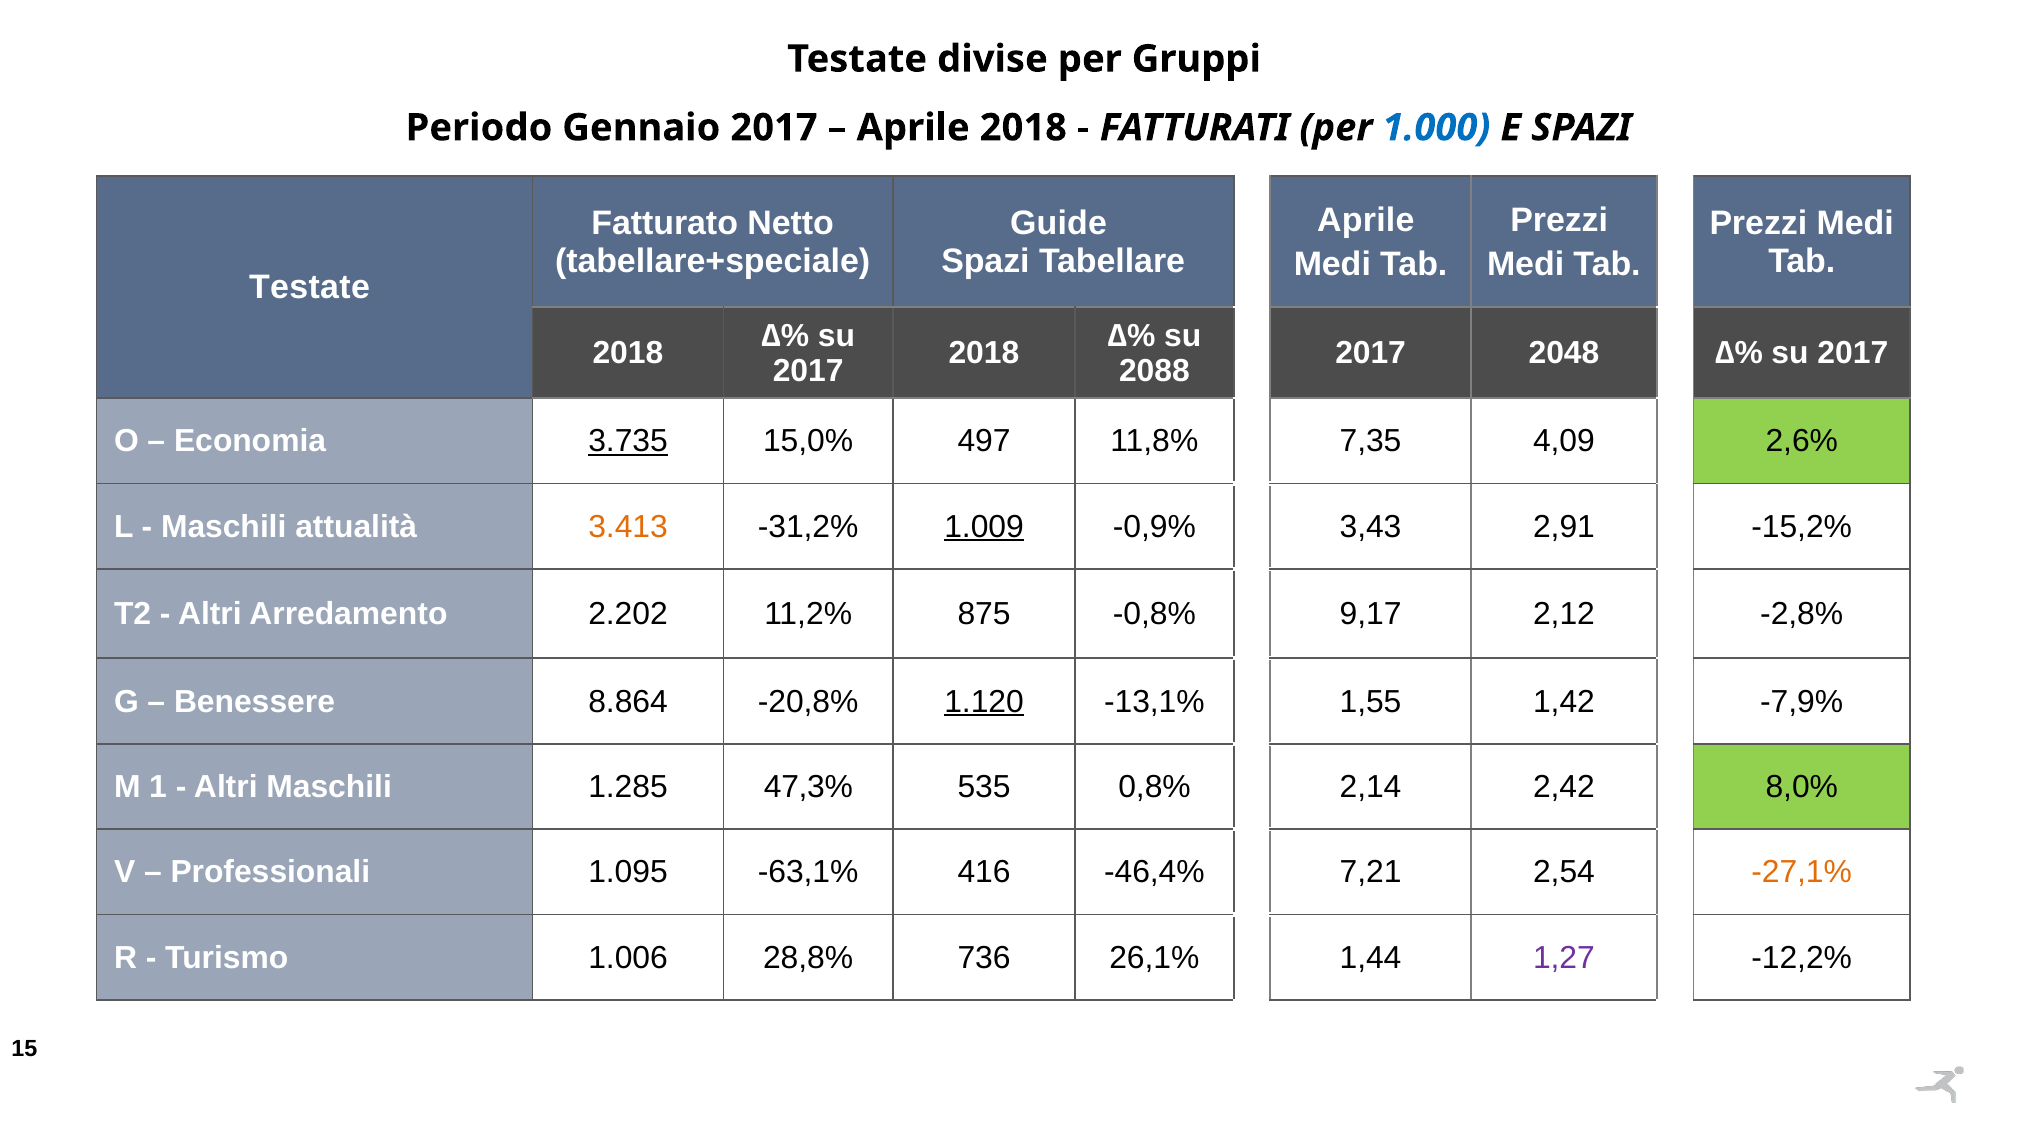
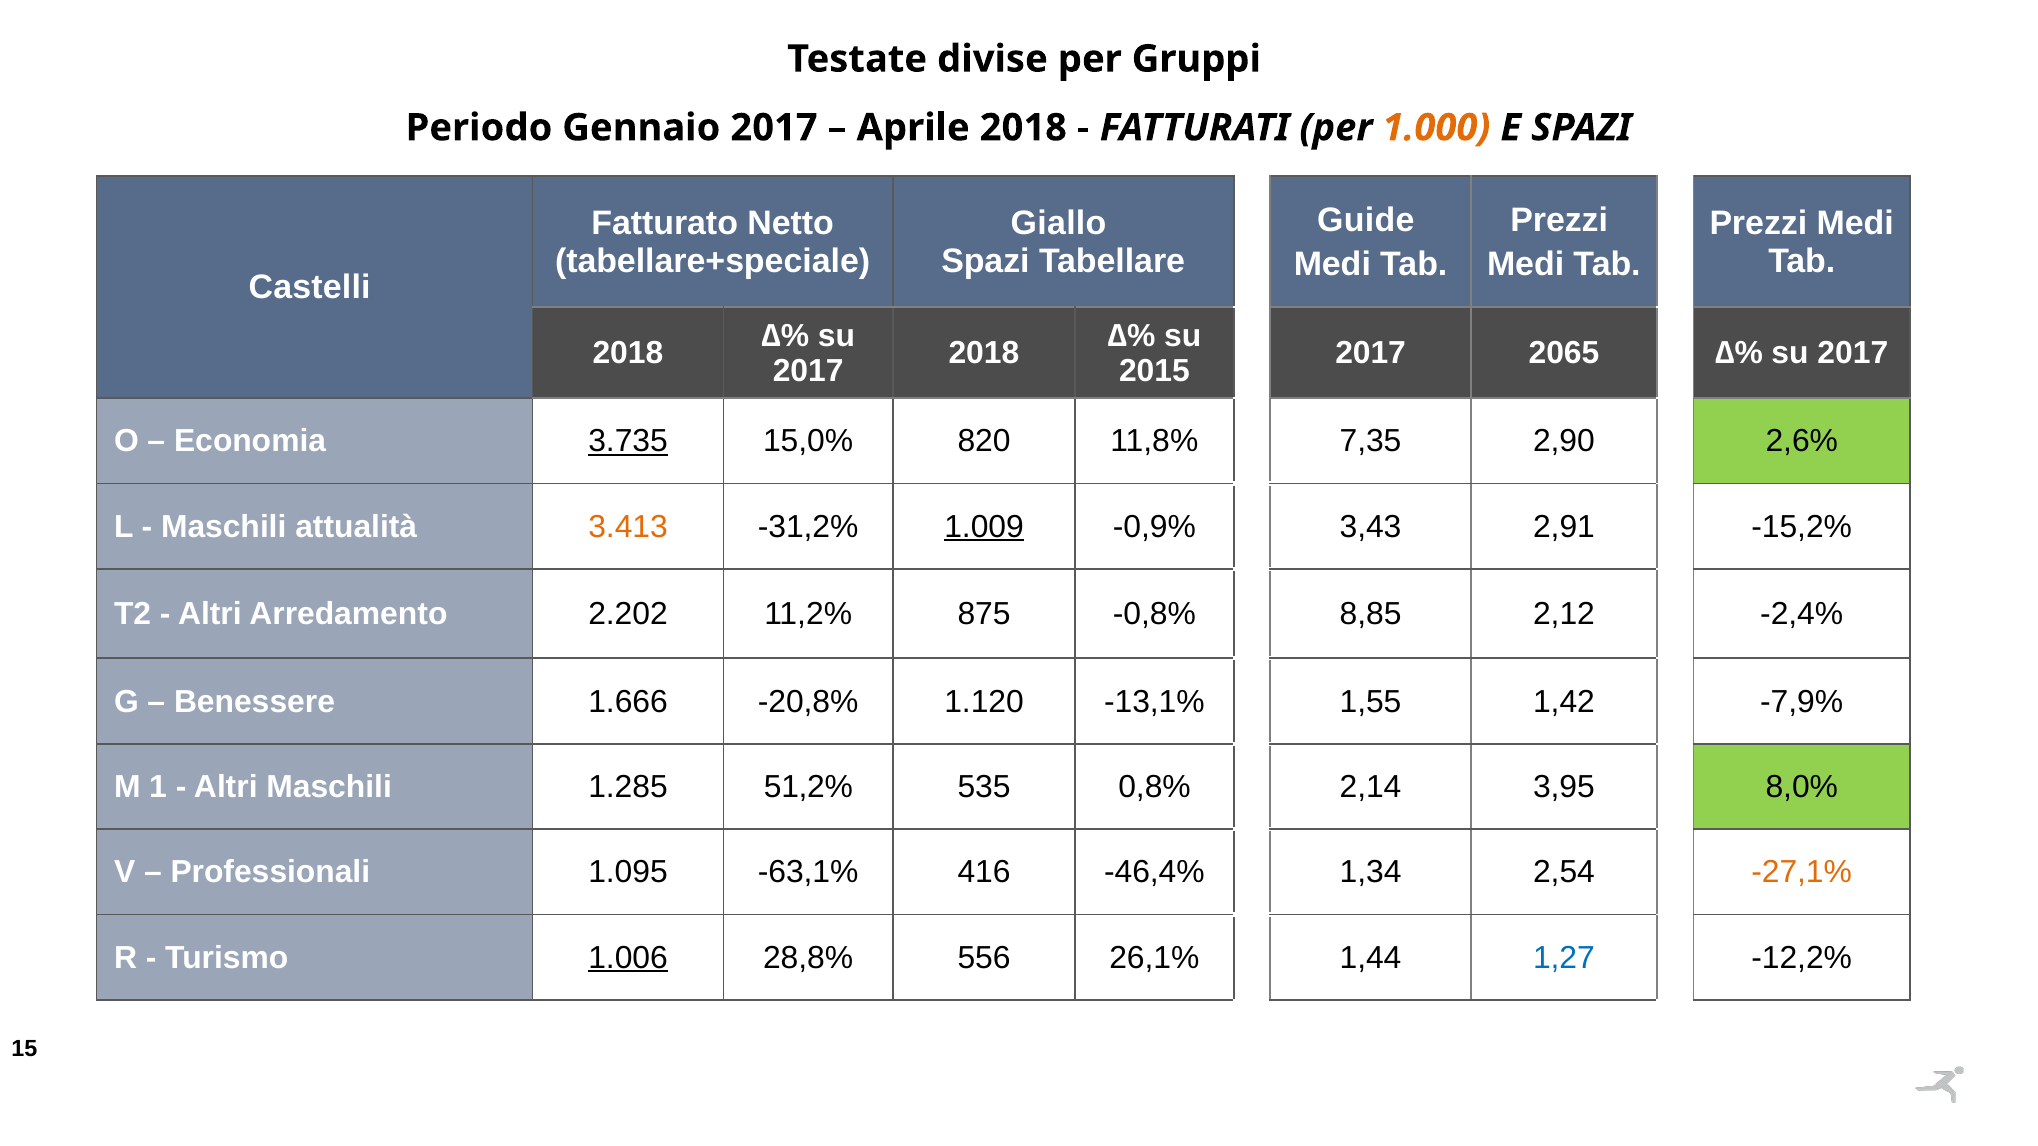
1.000 colour: blue -> orange
Aprile at (1366, 220): Aprile -> Guide
Guide: Guide -> Giallo
Testate at (309, 288): Testate -> Castelli
2048: 2048 -> 2065
2088: 2088 -> 2015
497: 497 -> 820
4,09: 4,09 -> 2,90
9,17: 9,17 -> 8,85
-2,8%: -2,8% -> -2,4%
8.864: 8.864 -> 1.666
1.120 underline: present -> none
47,3%: 47,3% -> 51,2%
2,42: 2,42 -> 3,95
7,21: 7,21 -> 1,34
1.006 underline: none -> present
736: 736 -> 556
1,27 colour: purple -> blue
